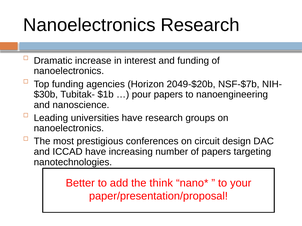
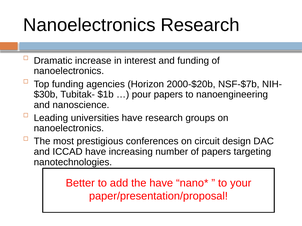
2049-$20b: 2049-$20b -> 2000-$20b
the think: think -> have
